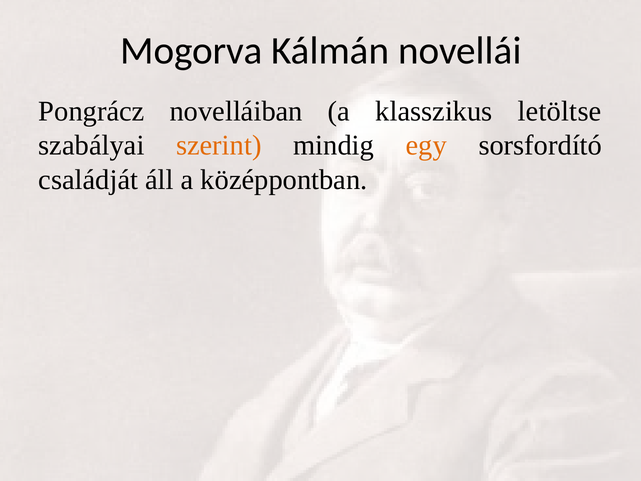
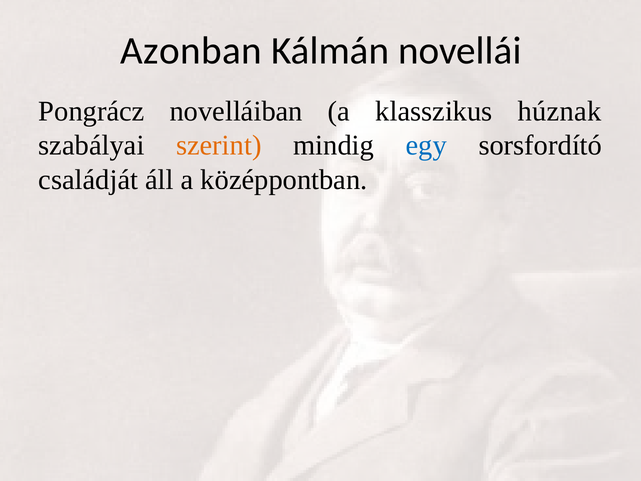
Mogorva: Mogorva -> Azonban
letöltse: letöltse -> húznak
egy colour: orange -> blue
